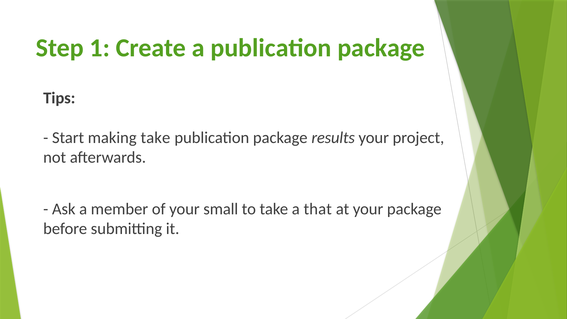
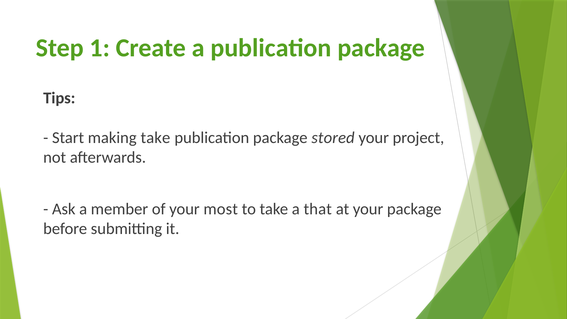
results: results -> stored
small: small -> most
